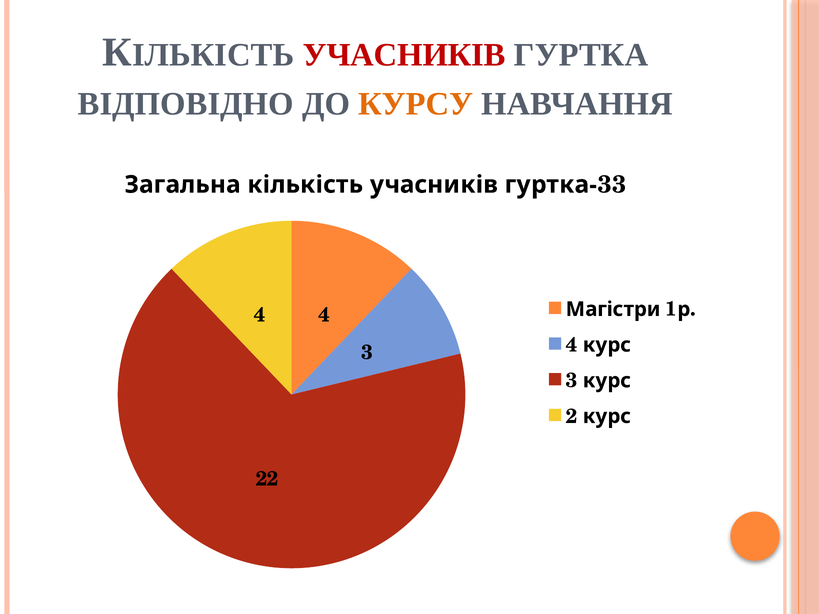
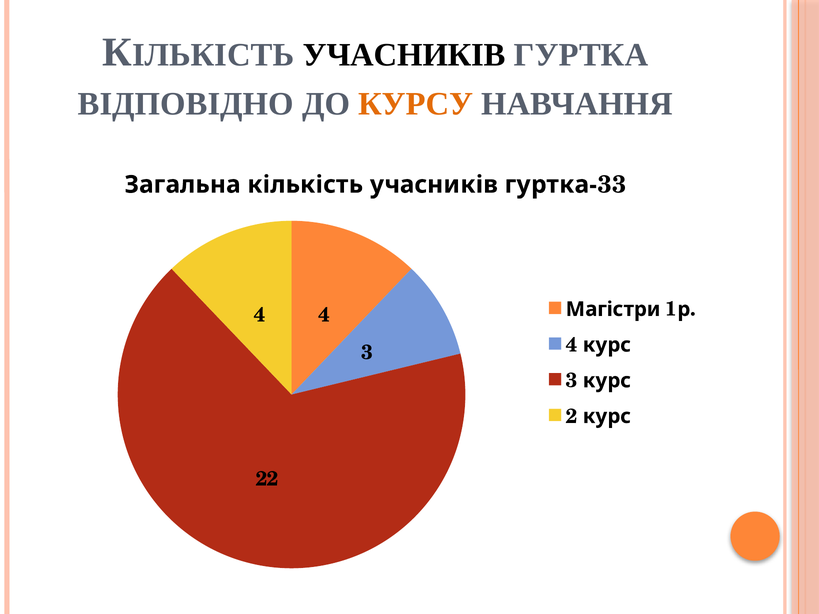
УЧАСНИКІВ at (404, 55) colour: red -> black
